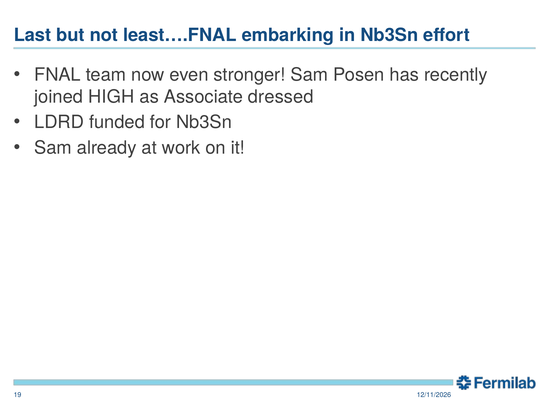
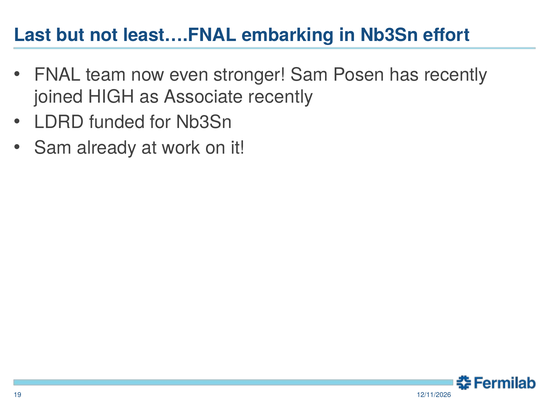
Associate dressed: dressed -> recently
